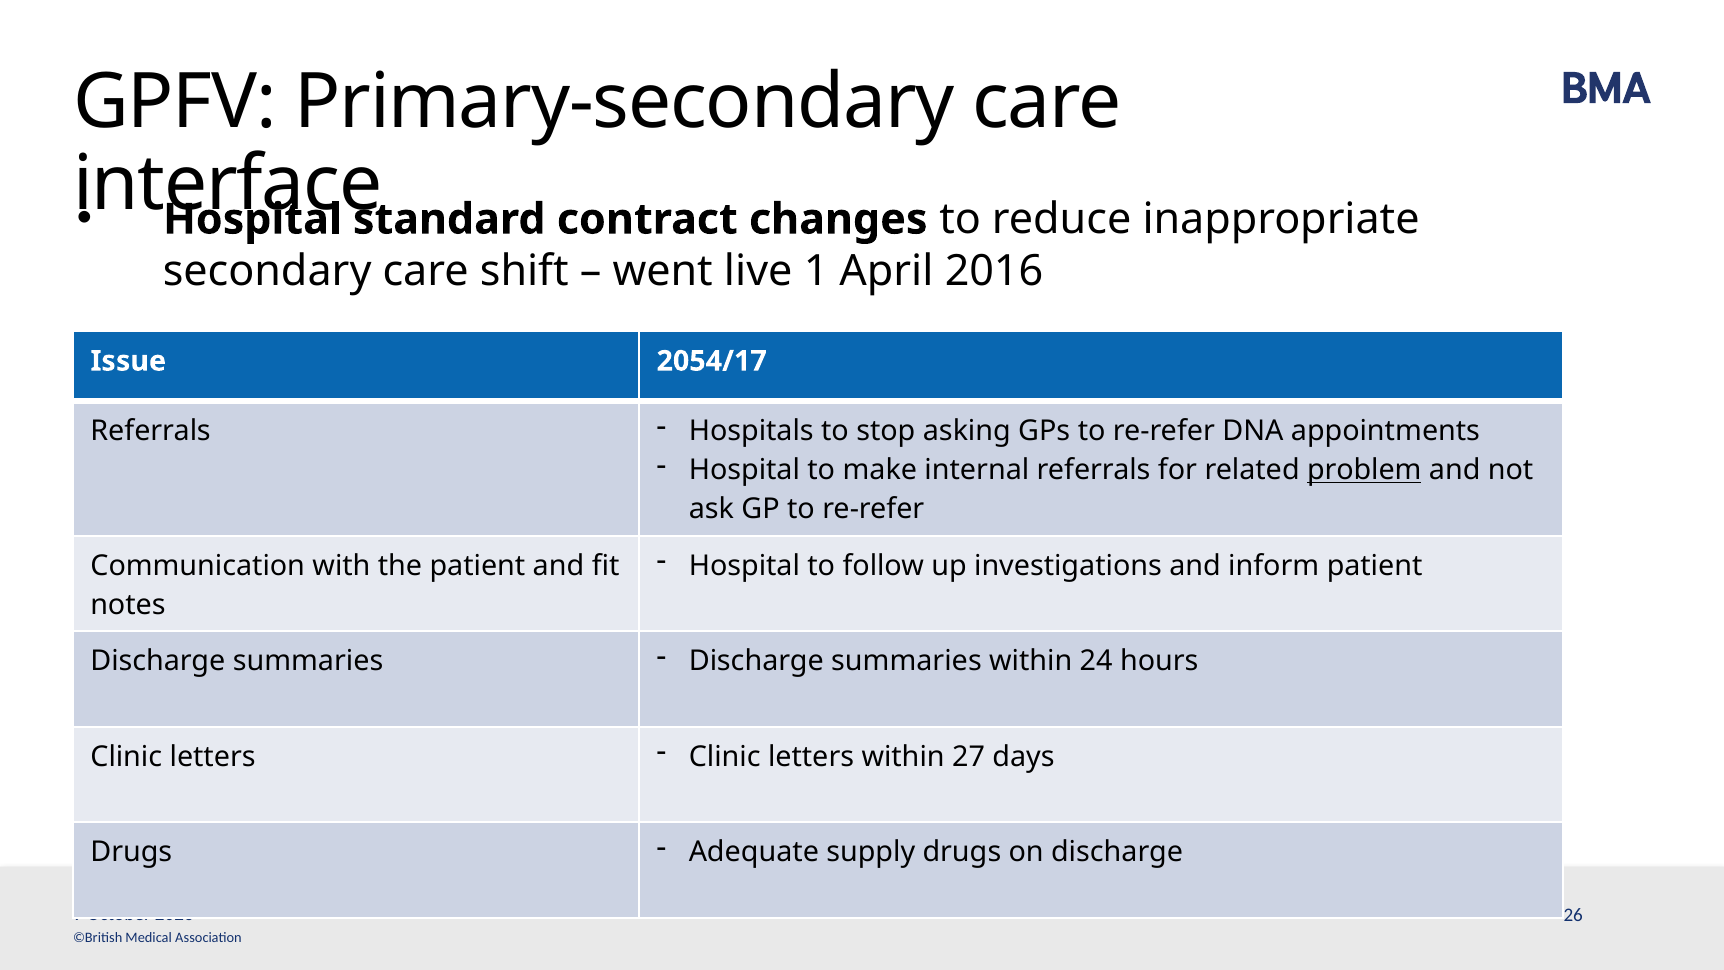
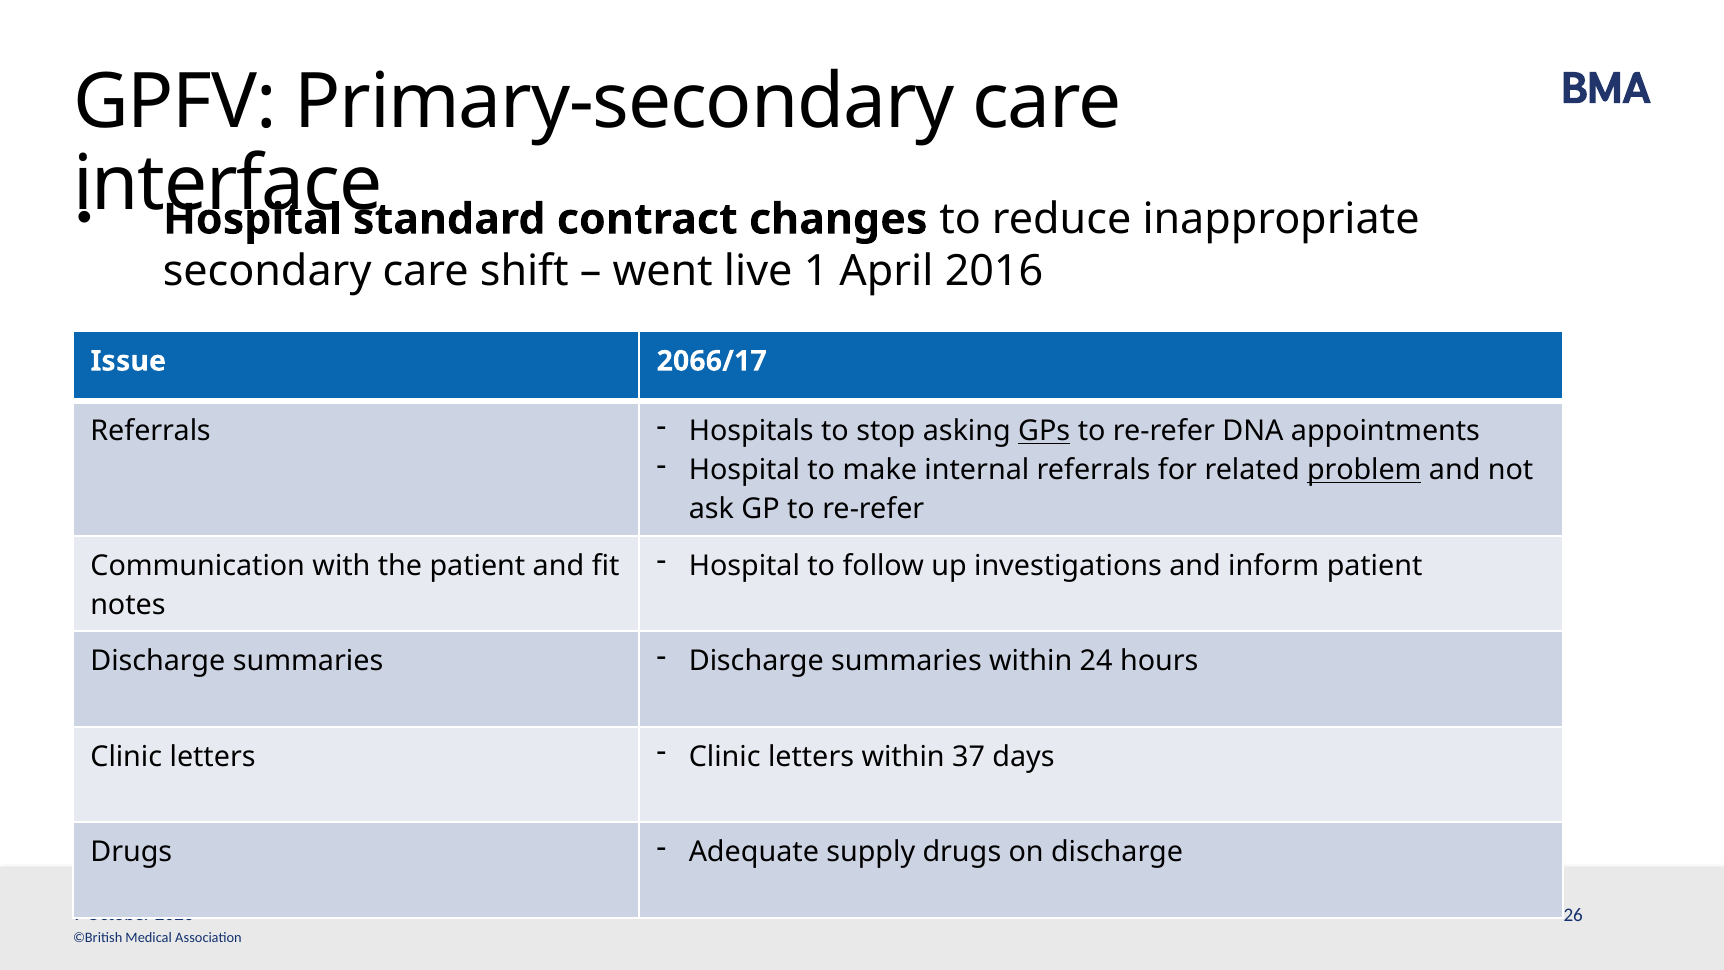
2054/17: 2054/17 -> 2066/17
GPs underline: none -> present
27: 27 -> 37
